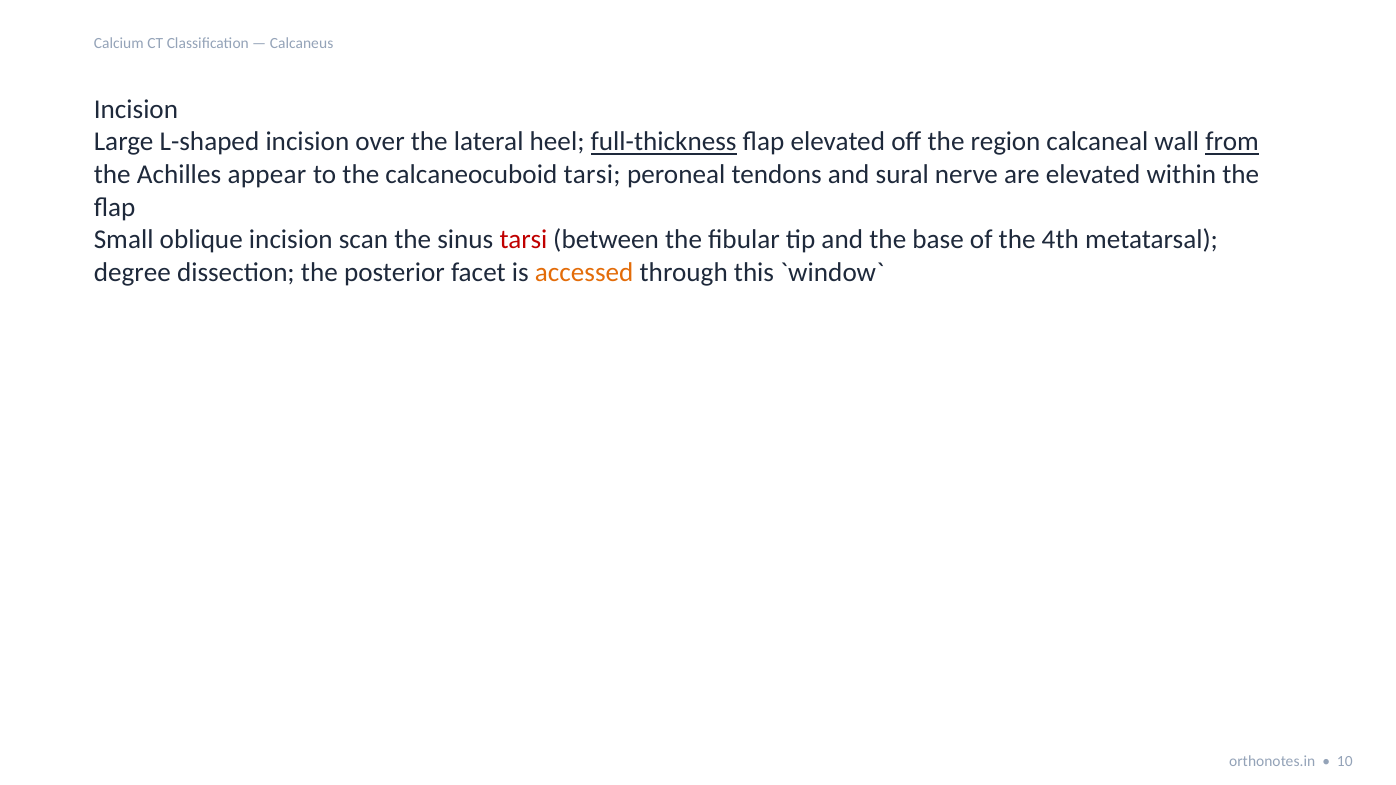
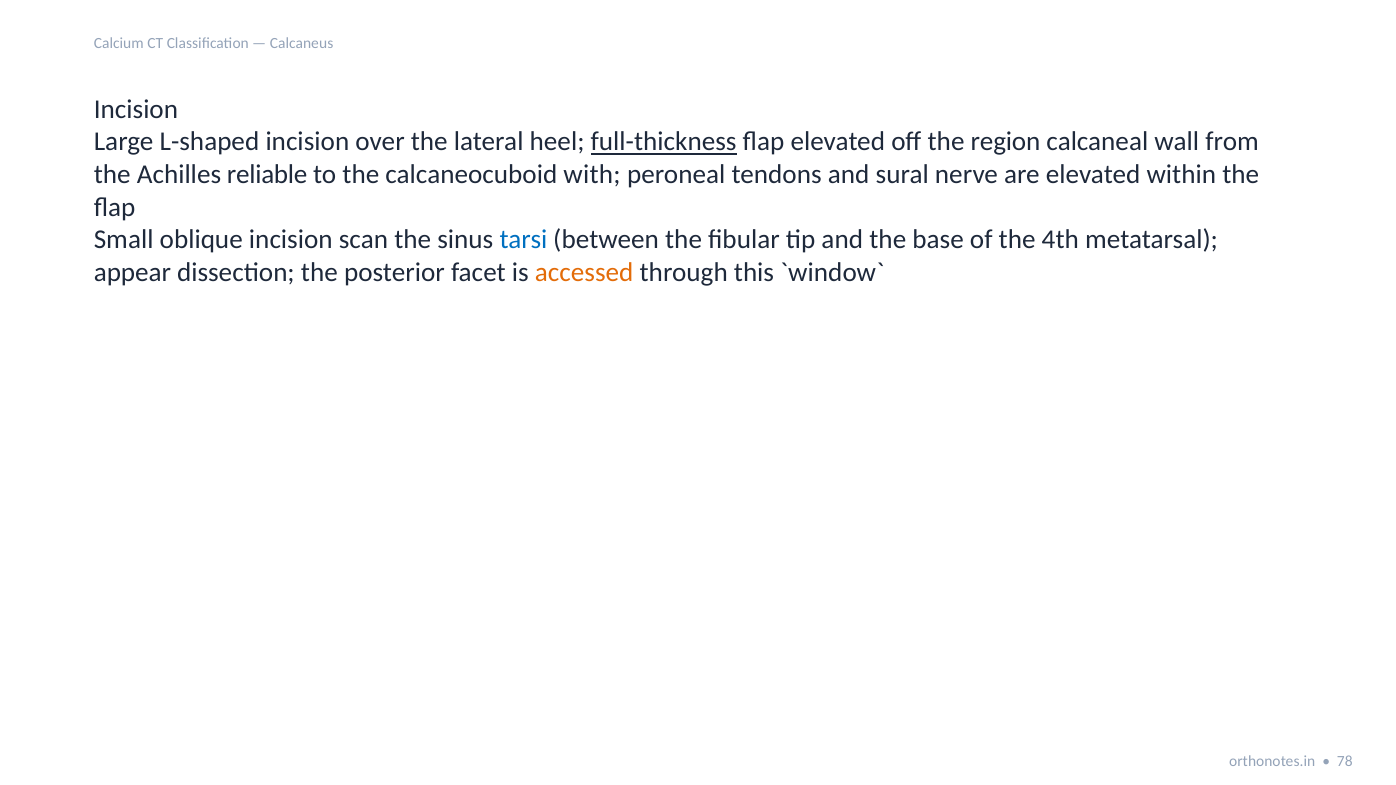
from underline: present -> none
appear: appear -> reliable
calcaneocuboid tarsi: tarsi -> with
tarsi at (523, 240) colour: red -> blue
degree: degree -> appear
10: 10 -> 78
